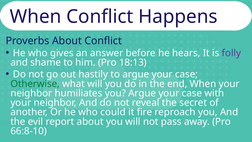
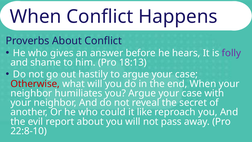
Otherwise colour: green -> red
fire: fire -> like
66:8-10: 66:8-10 -> 22:8-10
